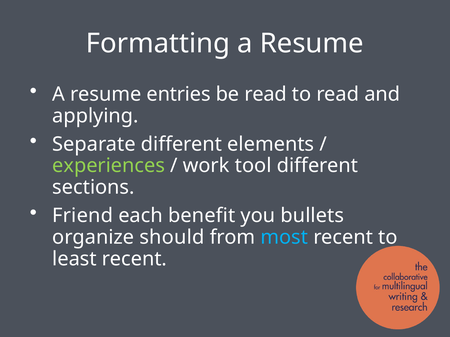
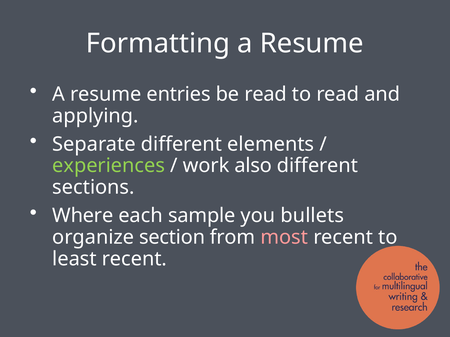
tool: tool -> also
Friend: Friend -> Where
benefit: benefit -> sample
should: should -> section
most colour: light blue -> pink
